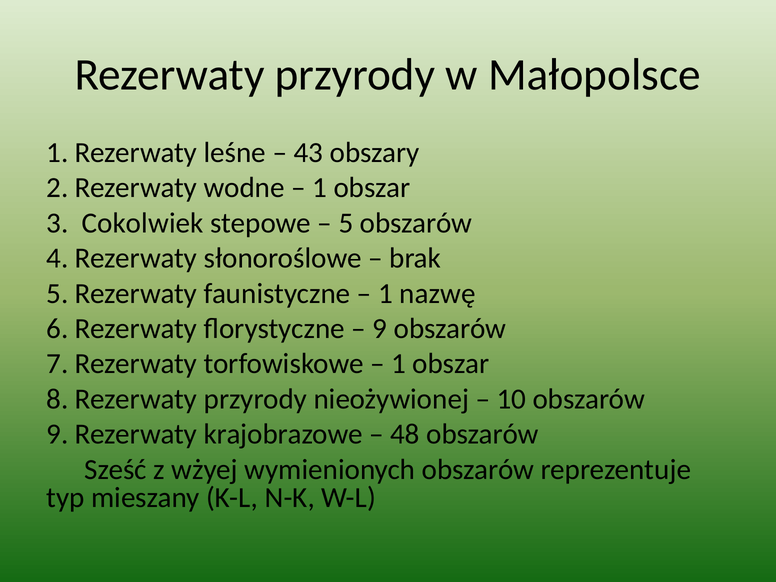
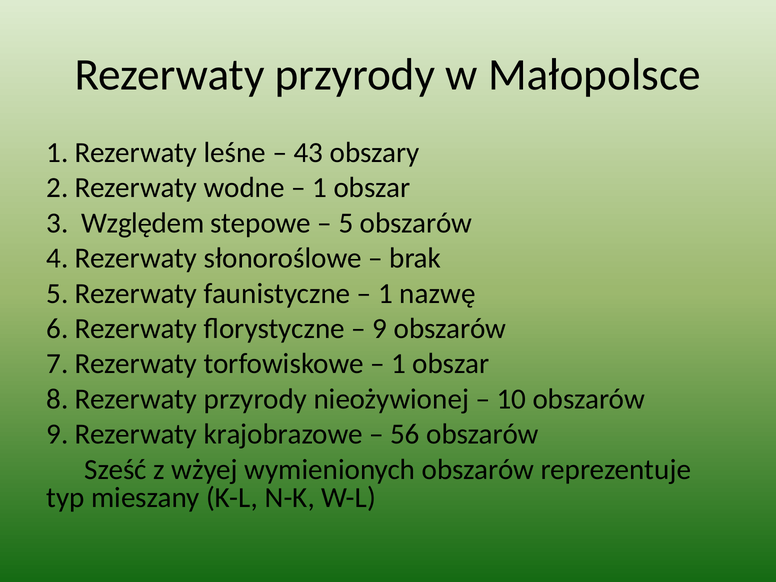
Cokolwiek: Cokolwiek -> Względem
48: 48 -> 56
